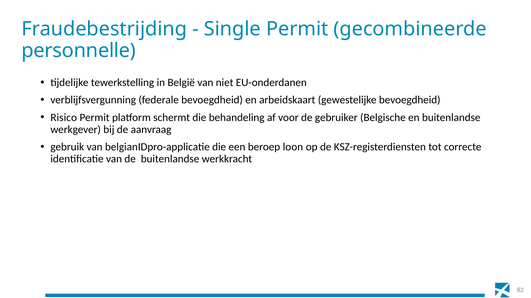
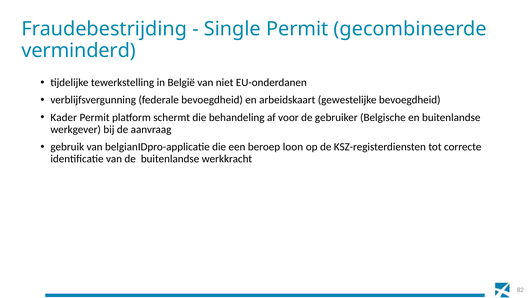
personnelle: personnelle -> verminderd
Risico: Risico -> Kader
